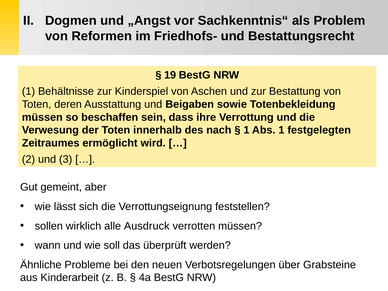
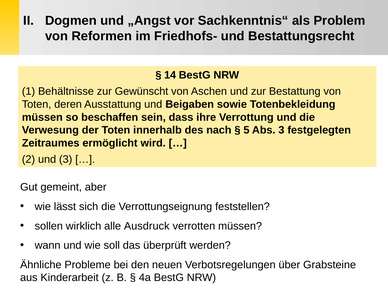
19: 19 -> 14
Kinderspiel: Kinderspiel -> Gewünscht
1 at (246, 130): 1 -> 5
Abs 1: 1 -> 3
